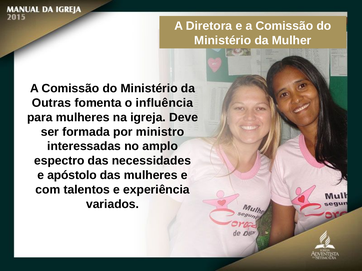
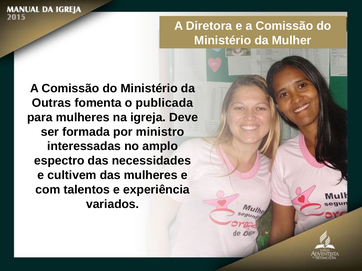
influência: influência -> publicada
apóstolo: apóstolo -> cultivem
